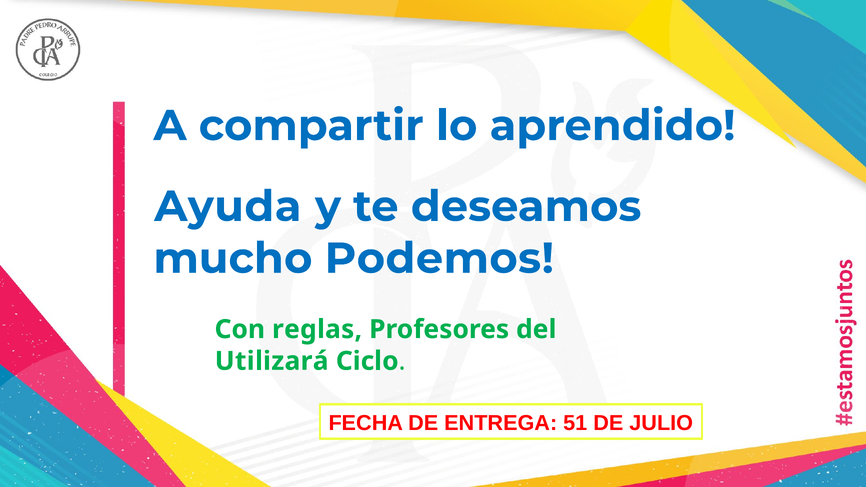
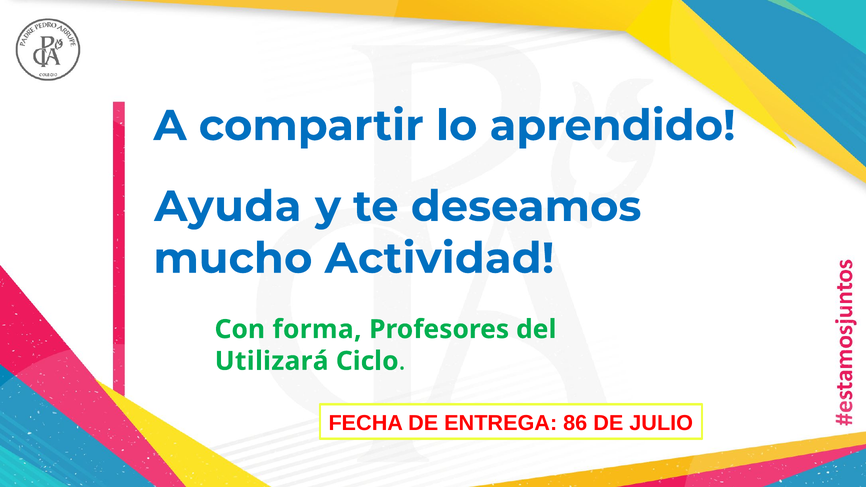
Podemos: Podemos -> Actividad
reglas: reglas -> forma
51: 51 -> 86
